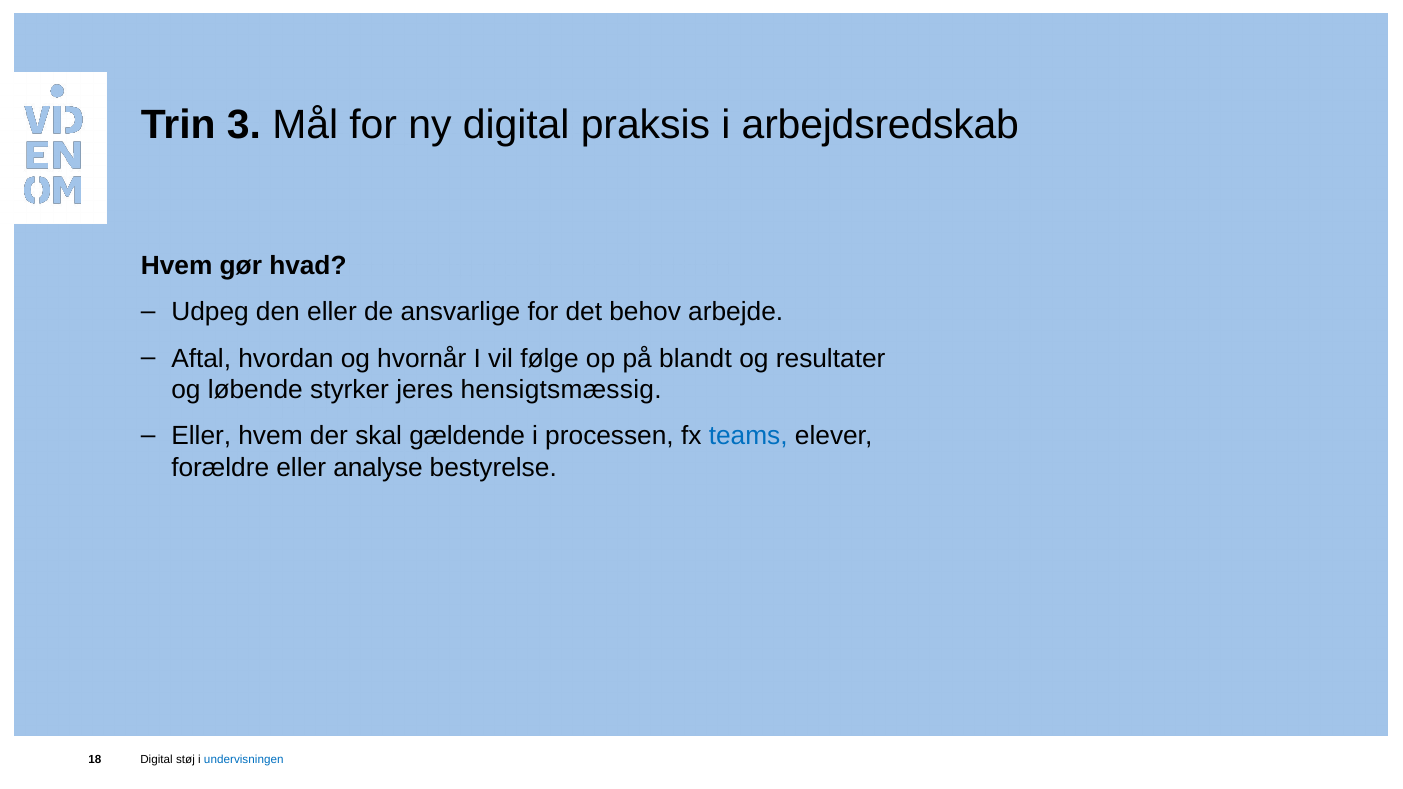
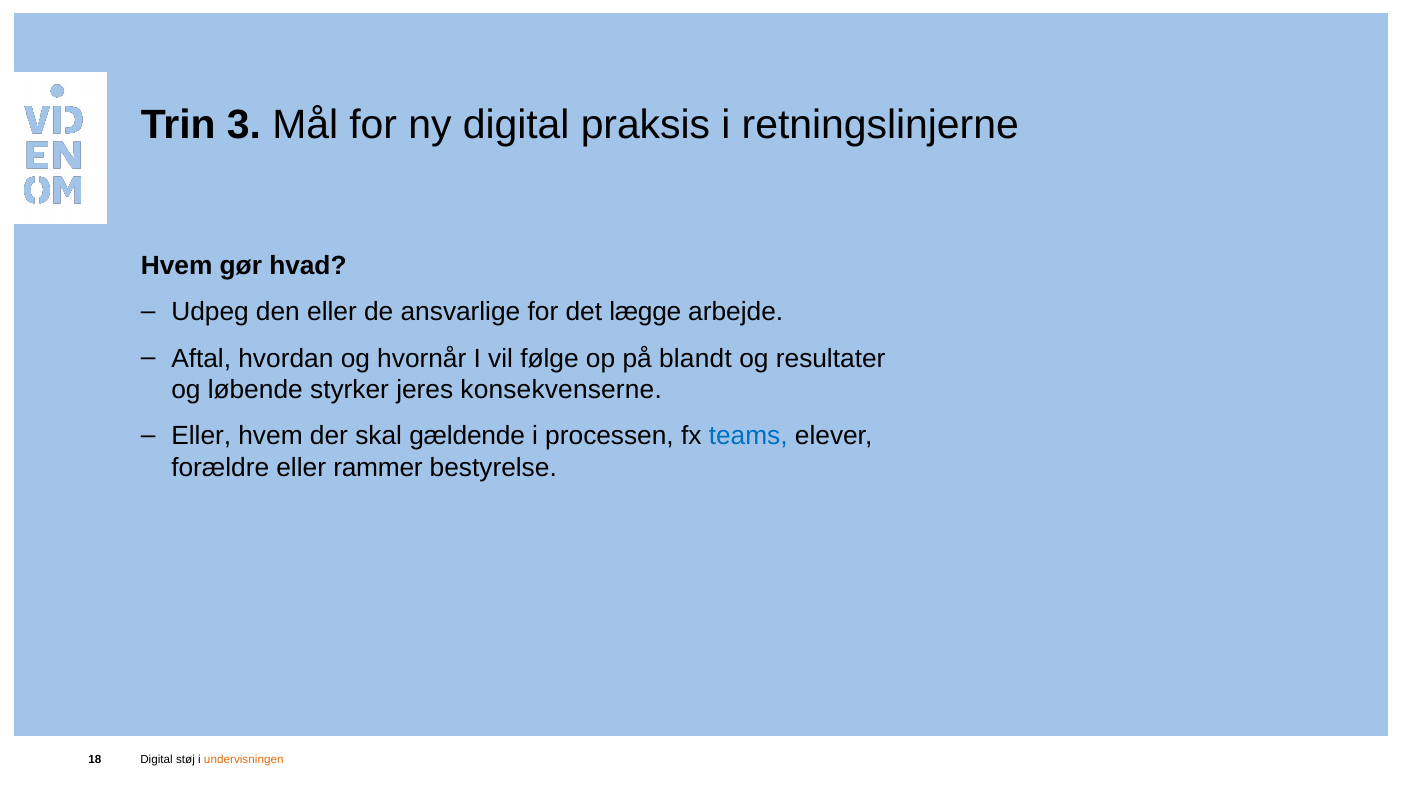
arbejdsredskab: arbejdsredskab -> retningslinjerne
behov: behov -> lægge
hensigtsmæssig: hensigtsmæssig -> konsekvenserne
analyse: analyse -> rammer
undervisningen colour: blue -> orange
